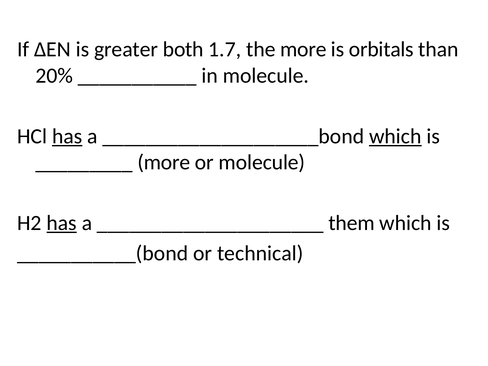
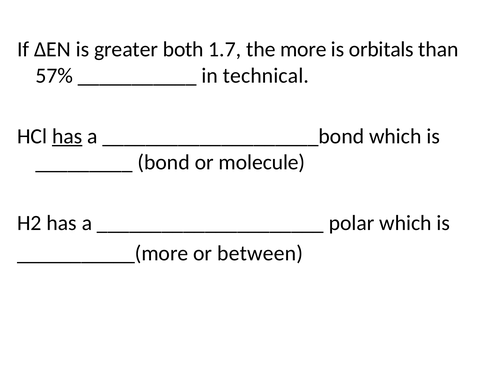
20%: 20% -> 57%
in molecule: molecule -> technical
which at (395, 136) underline: present -> none
more at (164, 162): more -> bond
has at (62, 223) underline: present -> none
them: them -> polar
___________(bond: ___________(bond -> ___________(more
technical: technical -> between
